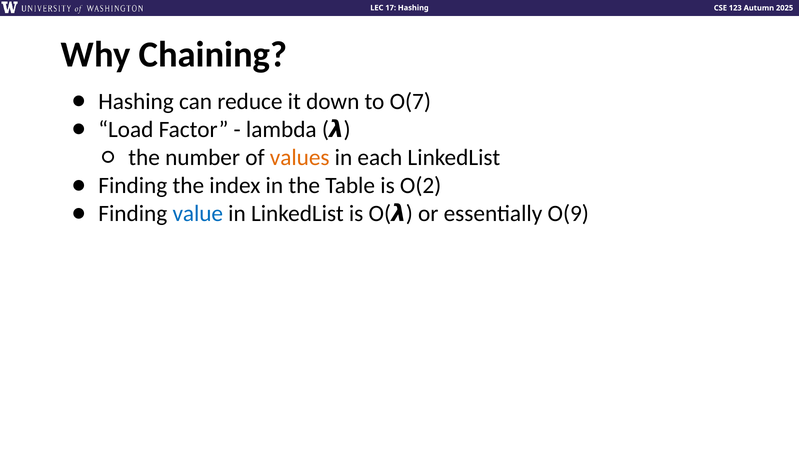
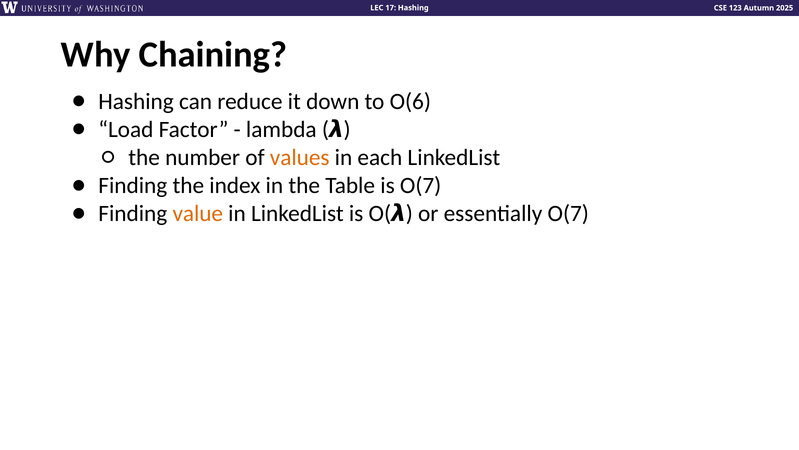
O(7: O(7 -> O(6
is O(2: O(2 -> O(7
value colour: blue -> orange
essentially O(9: O(9 -> O(7
